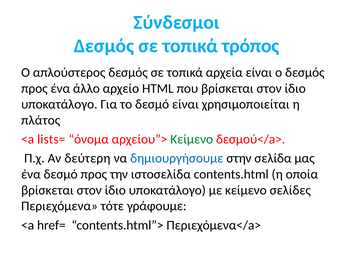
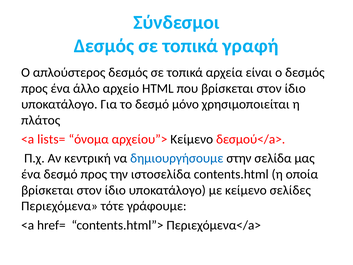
τρόπος: τρόπος -> γραφή
δεσμό είναι: είναι -> μόνο
Κείμενο at (192, 139) colour: green -> black
δεύτερη: δεύτερη -> κεντρική
